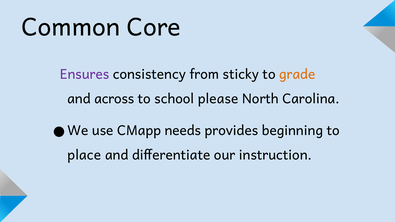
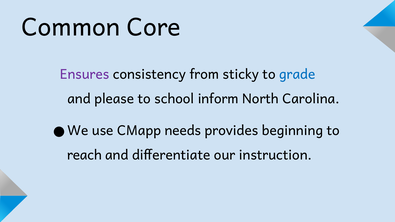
grade colour: orange -> blue
across: across -> please
please: please -> inform
place: place -> reach
